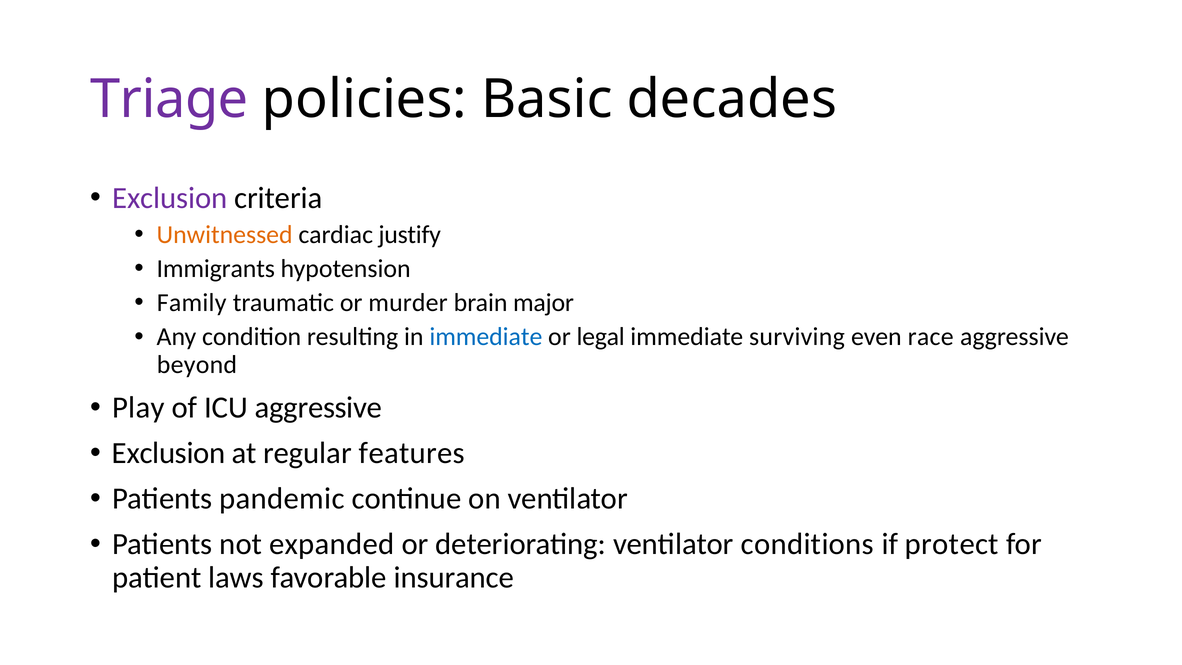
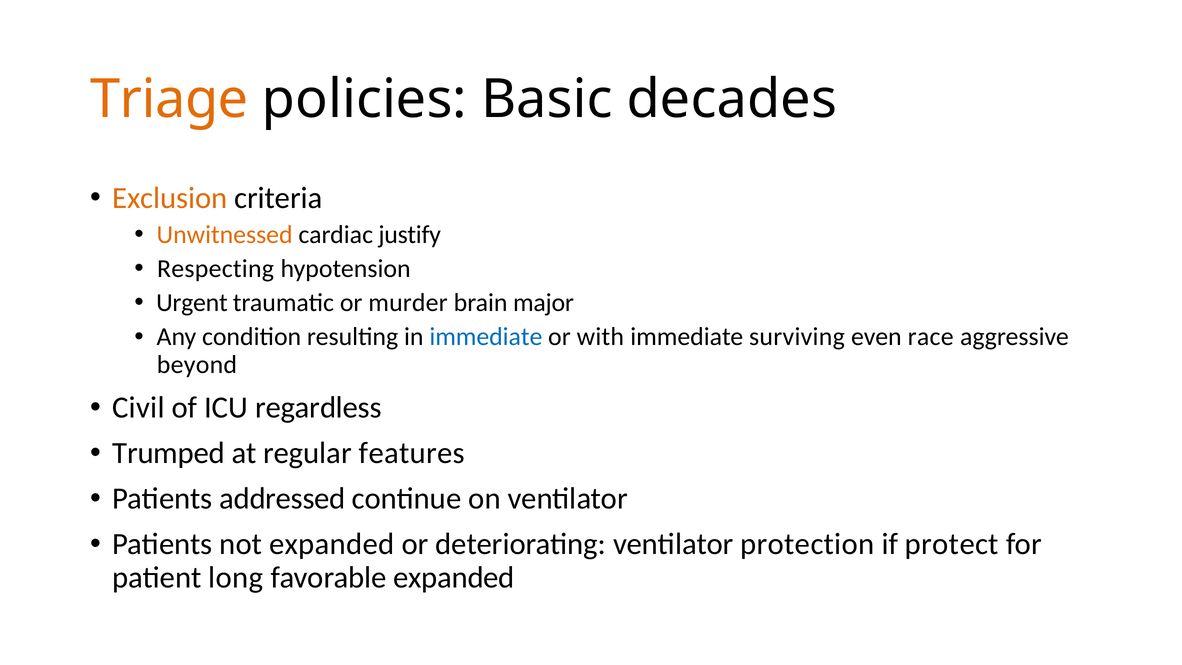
Triage colour: purple -> orange
Exclusion at (170, 198) colour: purple -> orange
Immigrants: Immigrants -> Respecting
Family: Family -> Urgent
legal: legal -> with
Play: Play -> Civil
ICU aggressive: aggressive -> regardless
Exclusion at (169, 453): Exclusion -> Trumped
pandemic: pandemic -> addressed
conditions: conditions -> protection
laws: laws -> long
favorable insurance: insurance -> expanded
